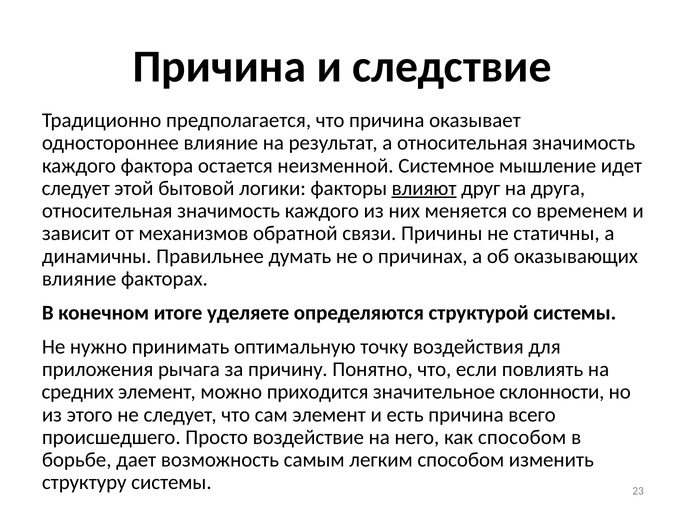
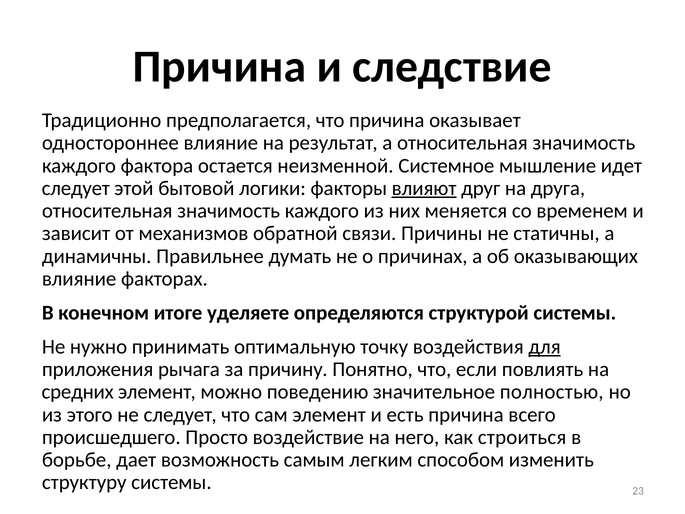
для underline: none -> present
приходится: приходится -> поведению
склонности: склонности -> полностью
как способом: способом -> строиться
